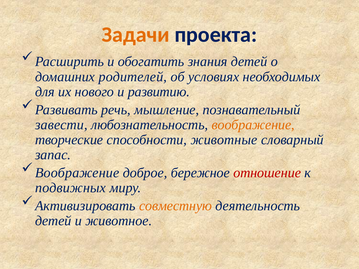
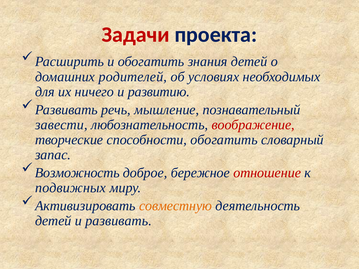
Задачи colour: orange -> red
нового: нового -> ничего
воображение at (253, 125) colour: orange -> red
способности животные: животные -> обогатить
Воображение at (77, 173): Воображение -> Возможность
и животное: животное -> развивать
